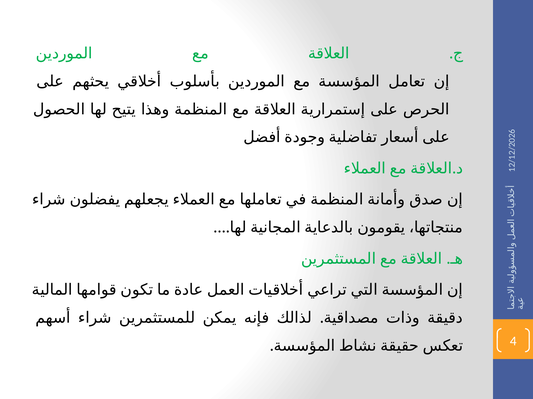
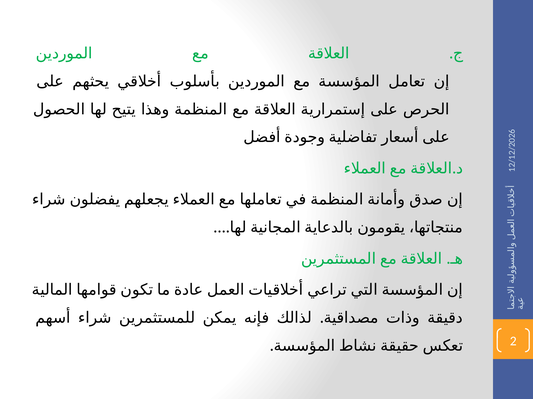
4 at (513, 342): 4 -> 2
